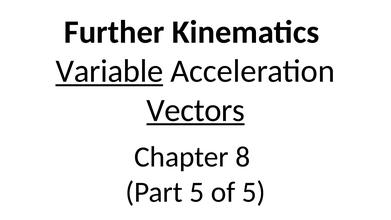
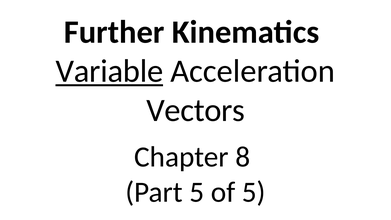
Vectors underline: present -> none
